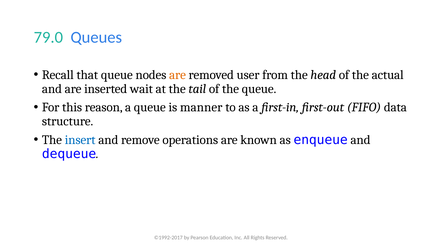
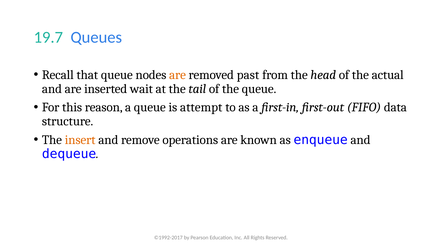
79.0: 79.0 -> 19.7
user: user -> past
manner: manner -> attempt
insert colour: blue -> orange
